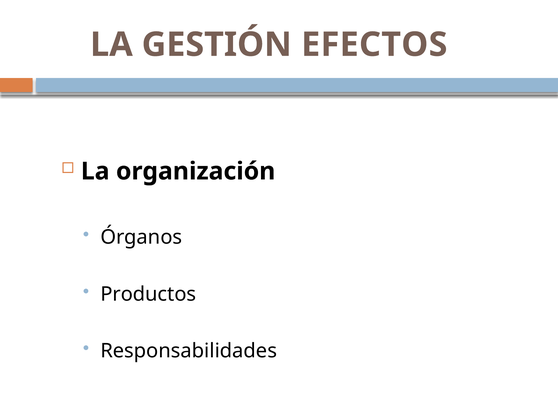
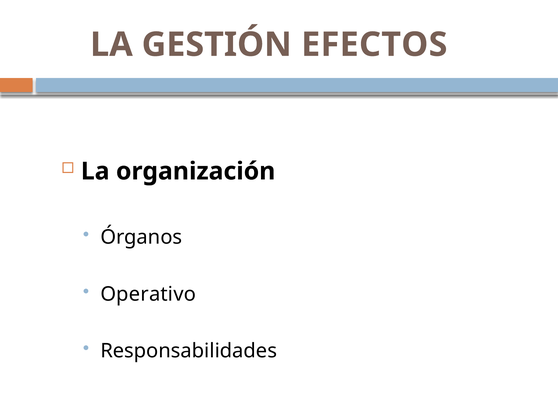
Productos: Productos -> Operativo
